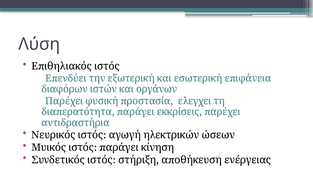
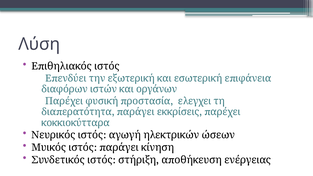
αντιδραστήρια: αντιδραστήρια -> κοκκιοκύτταρα
